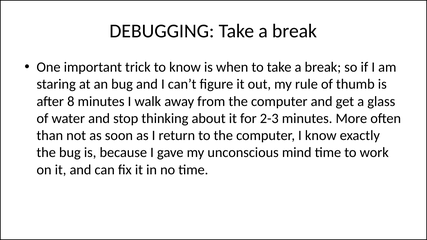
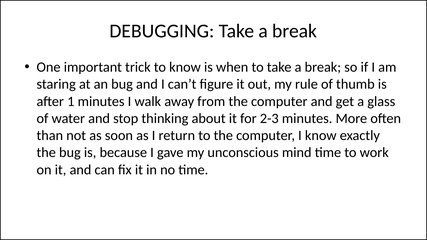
8: 8 -> 1
